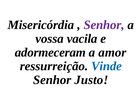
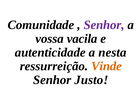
Misericórdia: Misericórdia -> Comunidade
adormeceram: adormeceram -> autenticidade
amor: amor -> nesta
Vinde colour: blue -> orange
